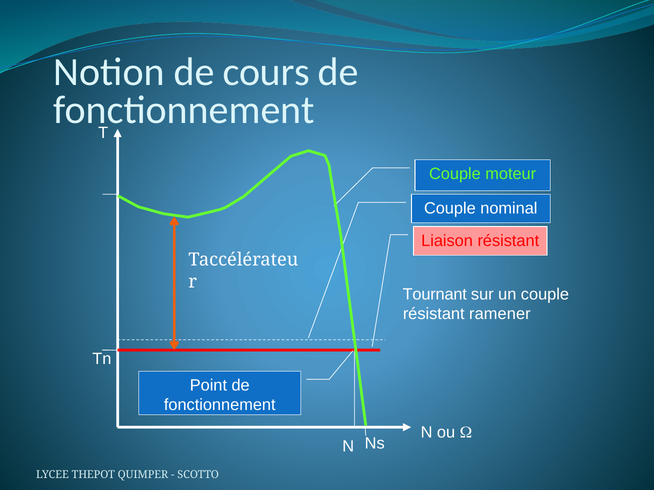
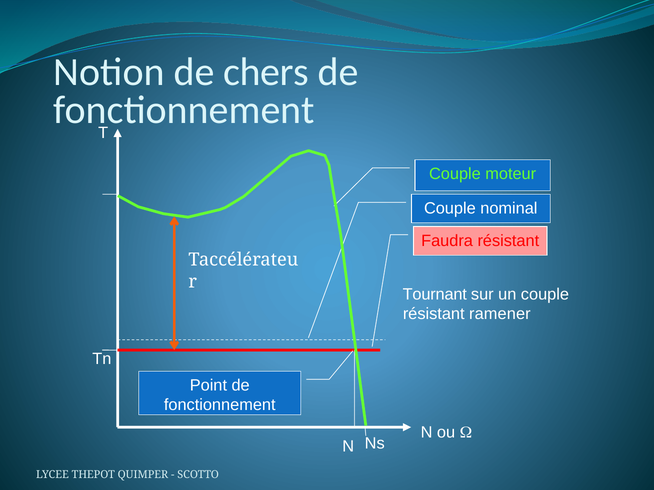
cours: cours -> chers
Liaison: Liaison -> Faudra
